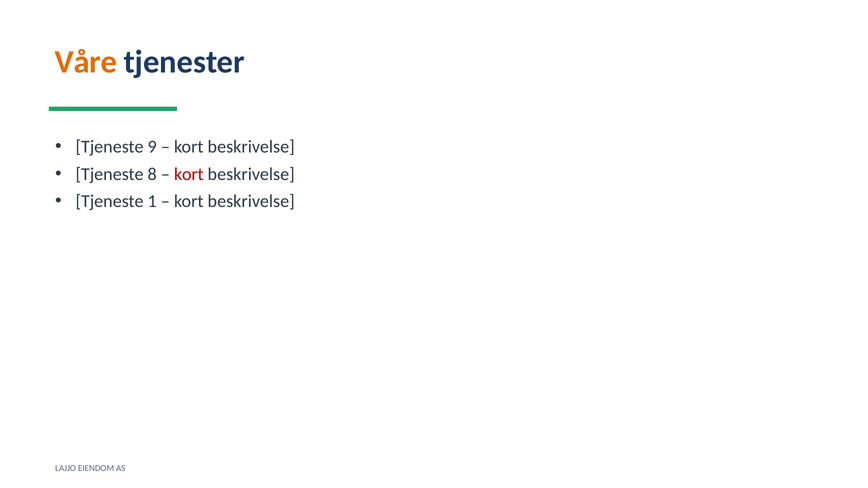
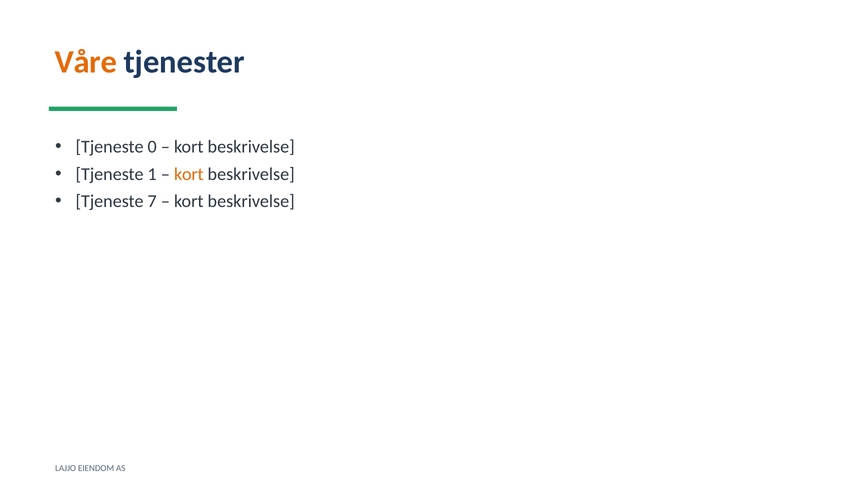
9: 9 -> 0
8: 8 -> 1
kort at (189, 174) colour: red -> orange
1: 1 -> 7
